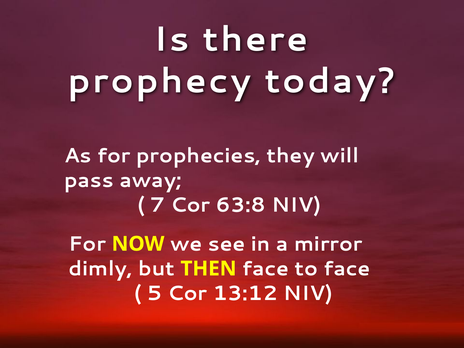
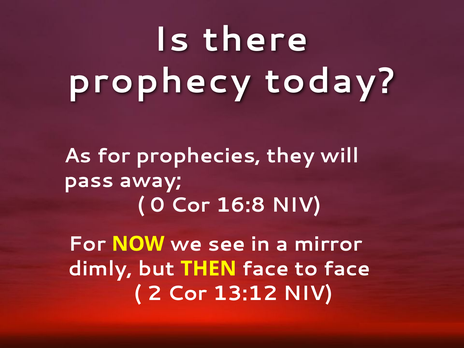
7: 7 -> 0
63:8: 63:8 -> 16:8
5: 5 -> 2
